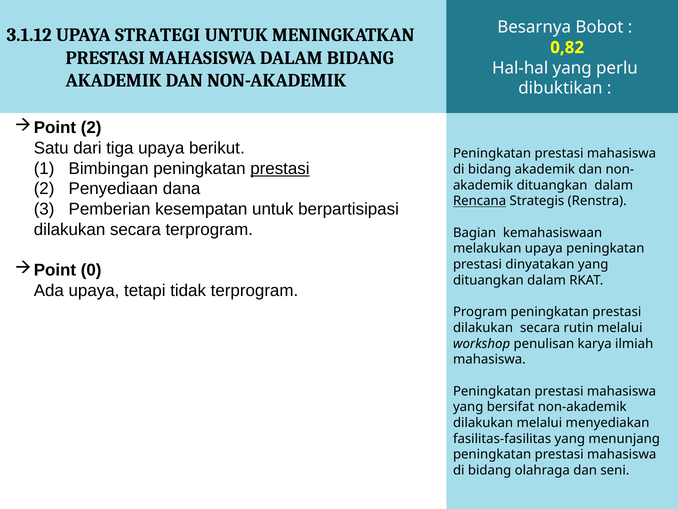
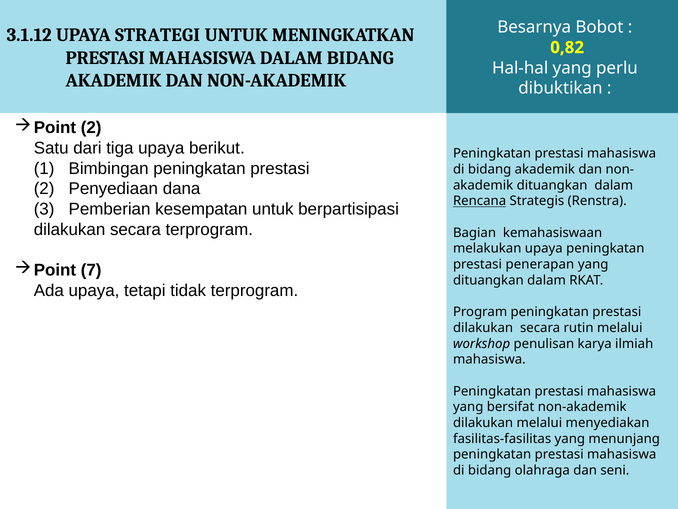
prestasi at (280, 168) underline: present -> none
dinyatakan: dinyatakan -> penerapan
0: 0 -> 7
